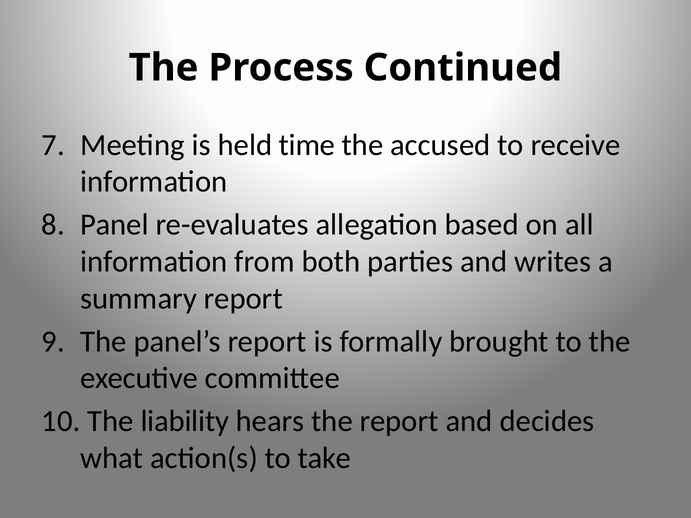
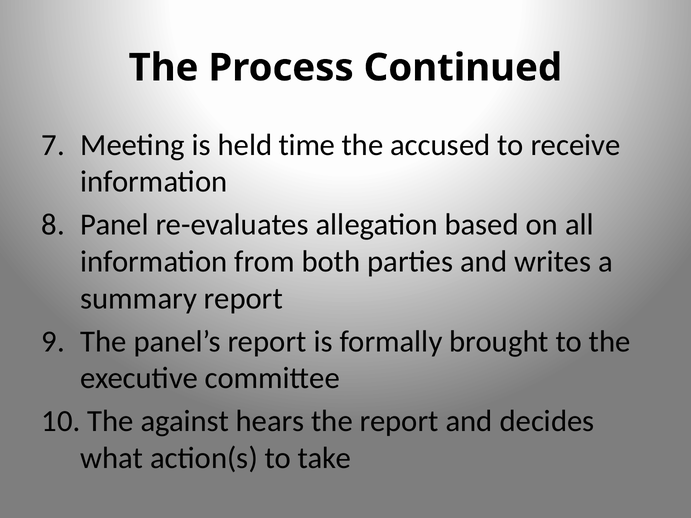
liability: liability -> against
